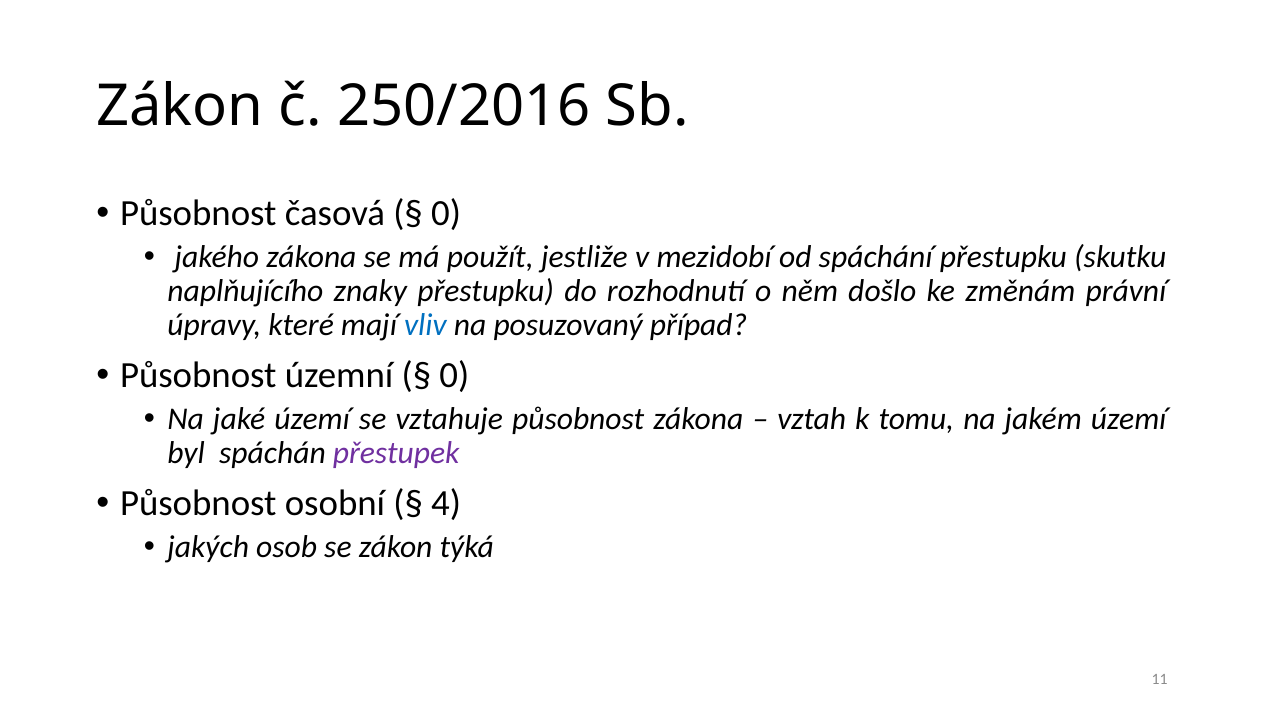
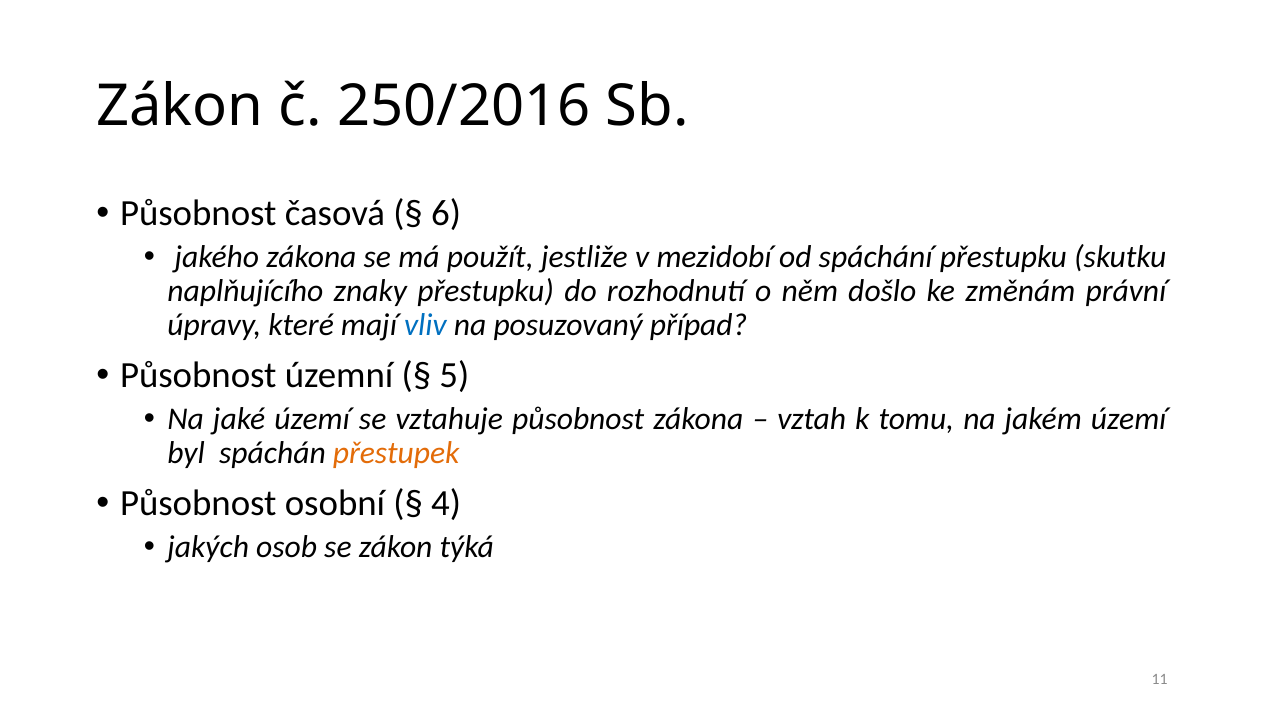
0 at (446, 214): 0 -> 6
0 at (454, 376): 0 -> 5
přestupek colour: purple -> orange
